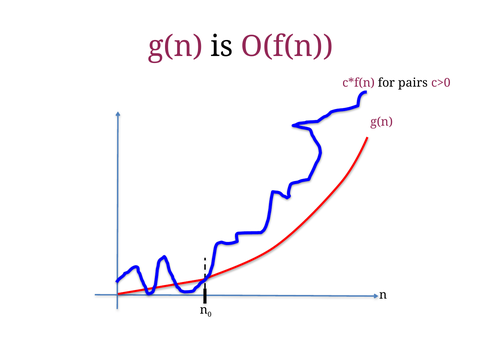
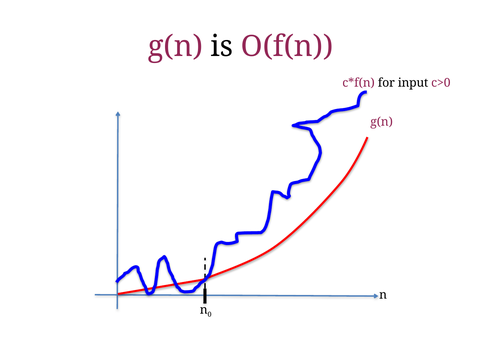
pairs: pairs -> input
